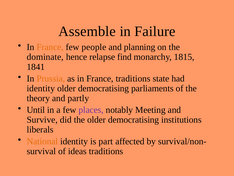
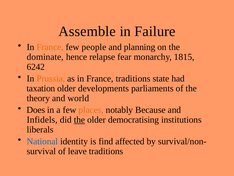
find: find -> fear
1841: 1841 -> 6242
identity at (41, 88): identity -> taxation
democratising at (104, 88): democratising -> developments
partly: partly -> world
Until: Until -> Does
places colour: purple -> orange
Meeting: Meeting -> Because
Survive: Survive -> Infidels
the at (79, 119) underline: none -> present
National colour: orange -> blue
part: part -> find
ideas: ideas -> leave
